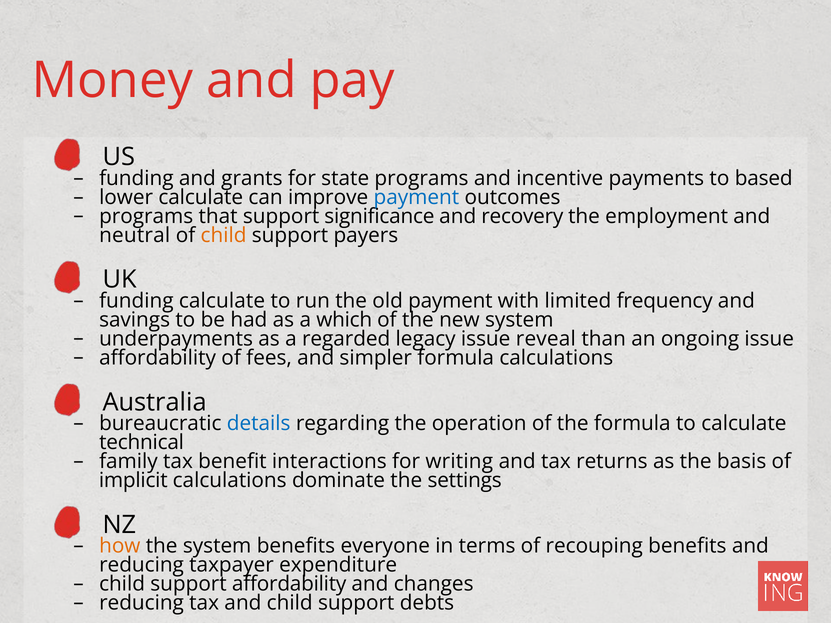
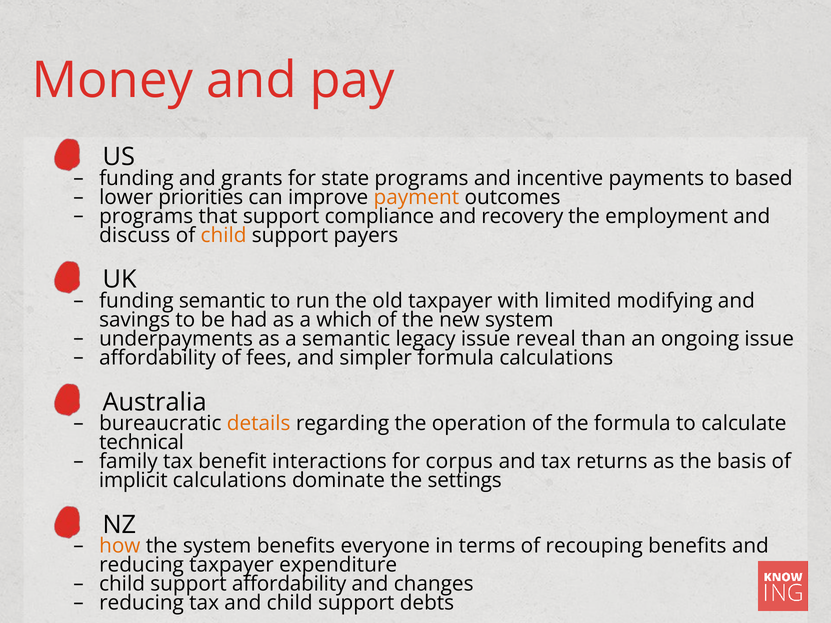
lower calculate: calculate -> priorities
payment at (416, 197) colour: blue -> orange
significance: significance -> compliance
neutral: neutral -> discuss
funding calculate: calculate -> semantic
old payment: payment -> taxpayer
frequency: frequency -> modifying
a regarded: regarded -> semantic
details colour: blue -> orange
writing: writing -> corpus
